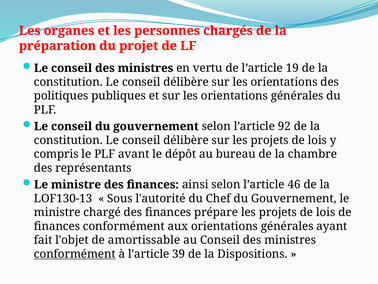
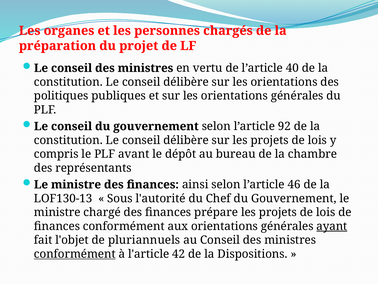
19: 19 -> 40
ayant underline: none -> present
amortissable: amortissable -> pluriannuels
39: 39 -> 42
